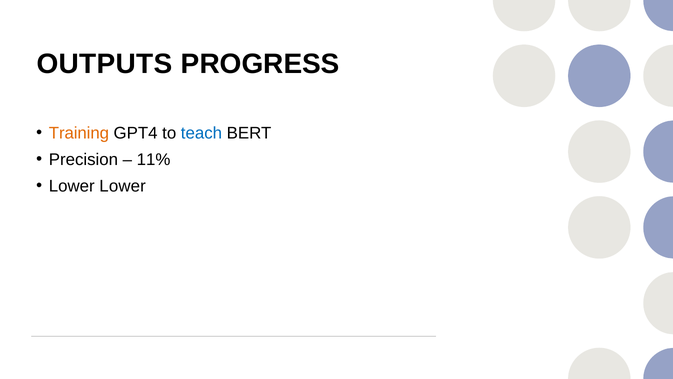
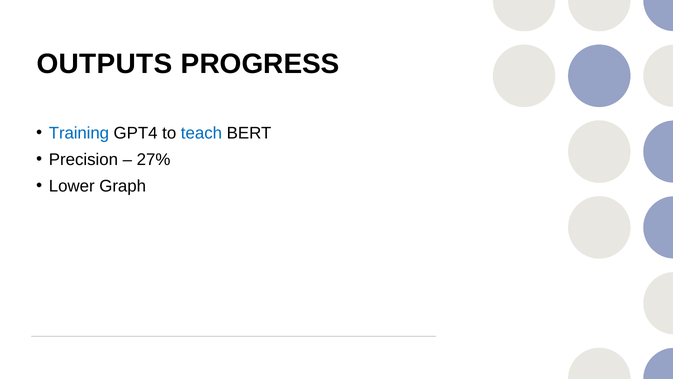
Training colour: orange -> blue
11%: 11% -> 27%
Lower Lower: Lower -> Graph
